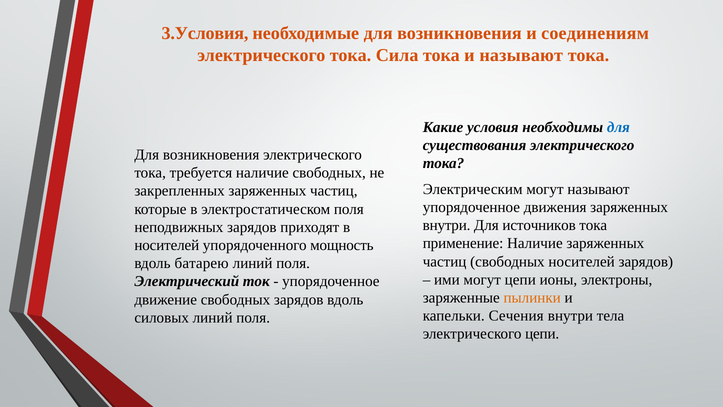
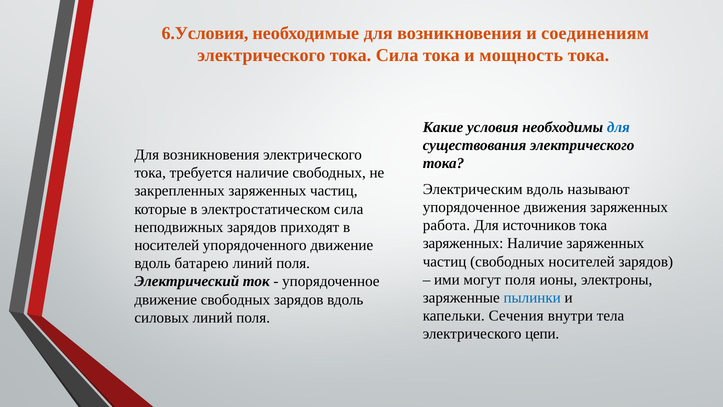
3.Условия: 3.Условия -> 6.Условия
и называют: называют -> мощность
Электрическим могут: могут -> вдоль
электростатическом поля: поля -> сила
внутри at (447, 225): внутри -> работа
применение at (463, 243): применение -> заряженных
упорядоченного мощность: мощность -> движение
могут цепи: цепи -> поля
пылинки colour: orange -> blue
